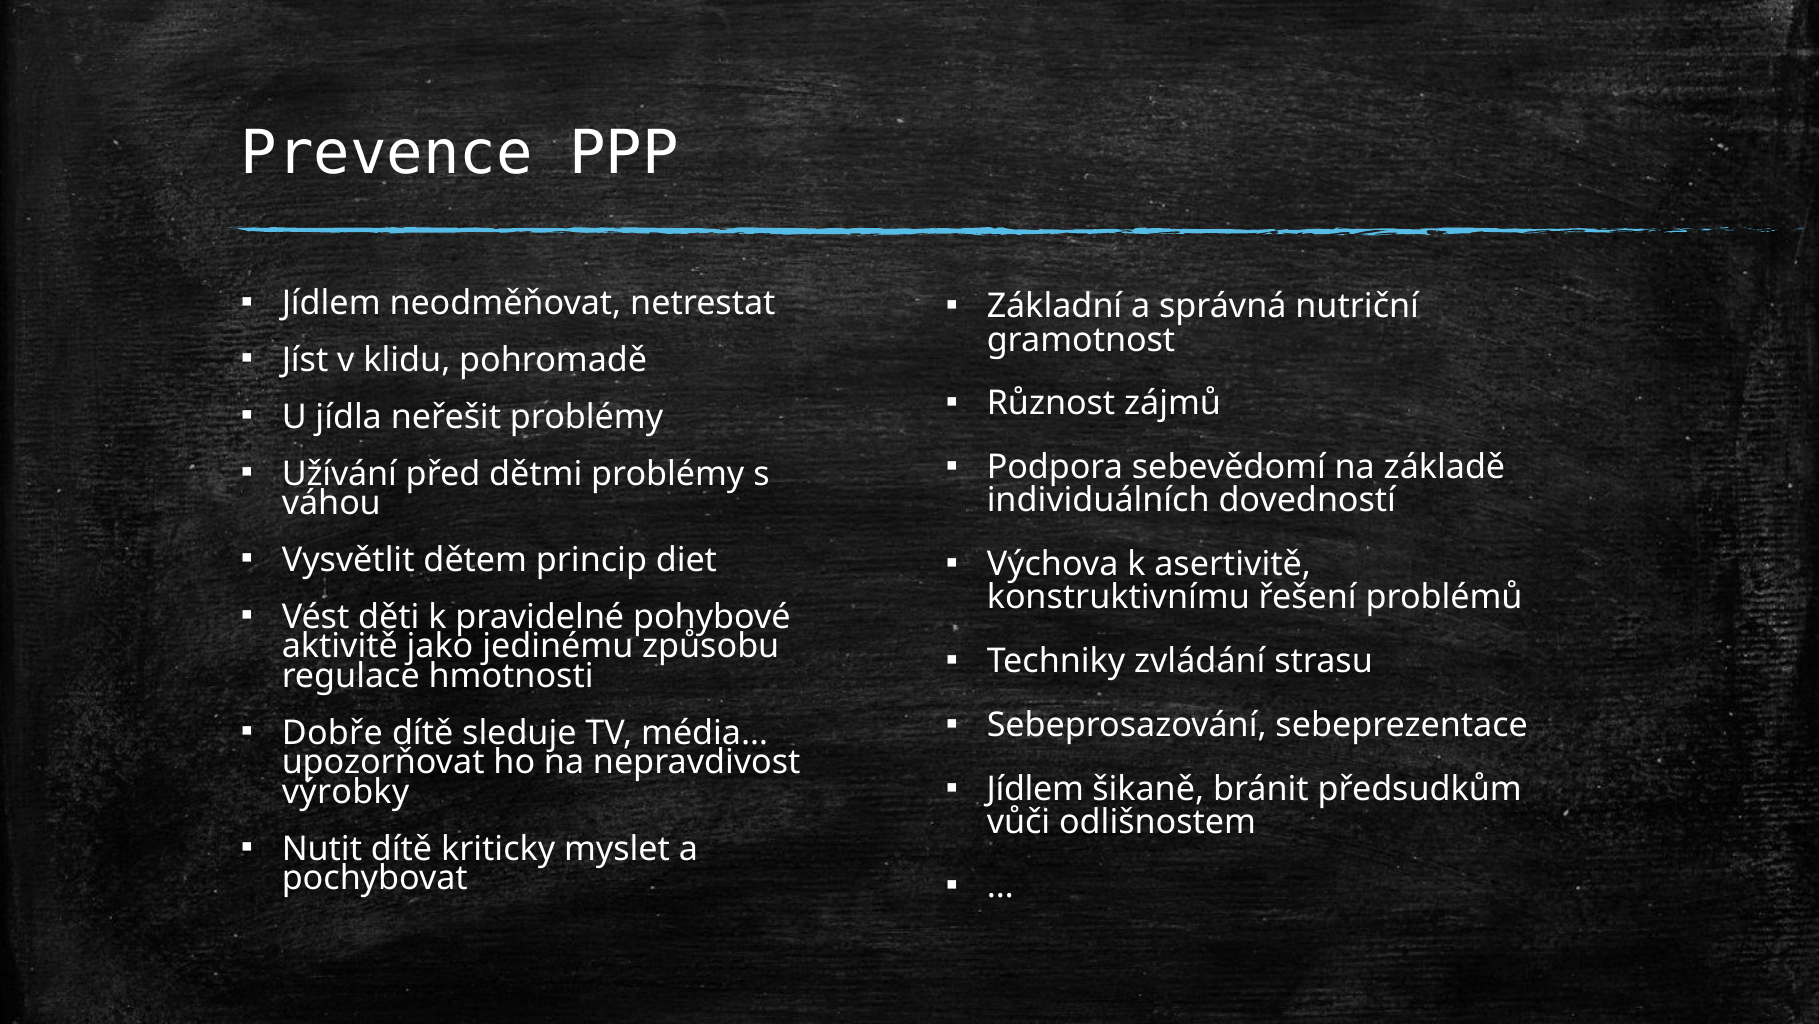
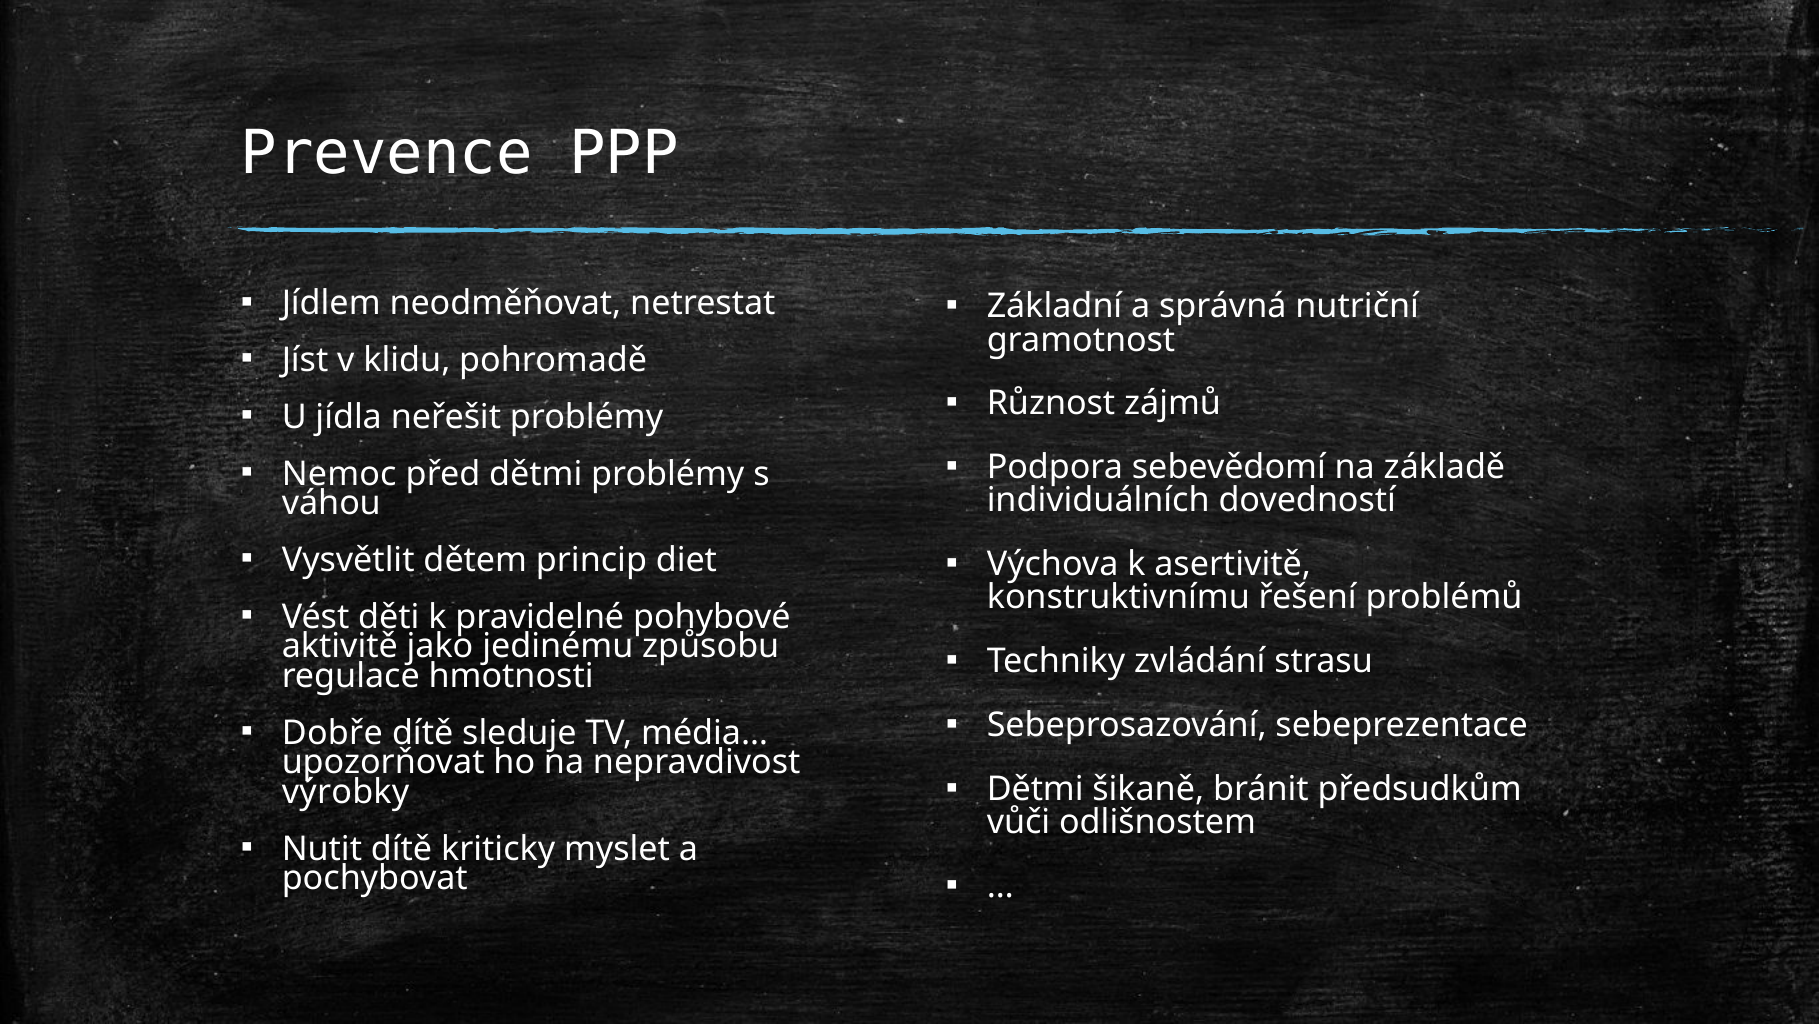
Užívání: Užívání -> Nemoc
Jídlem at (1035, 789): Jídlem -> Dětmi
